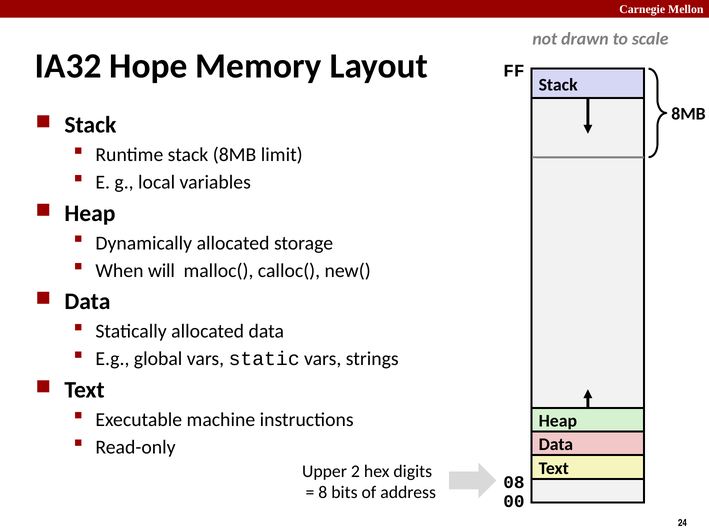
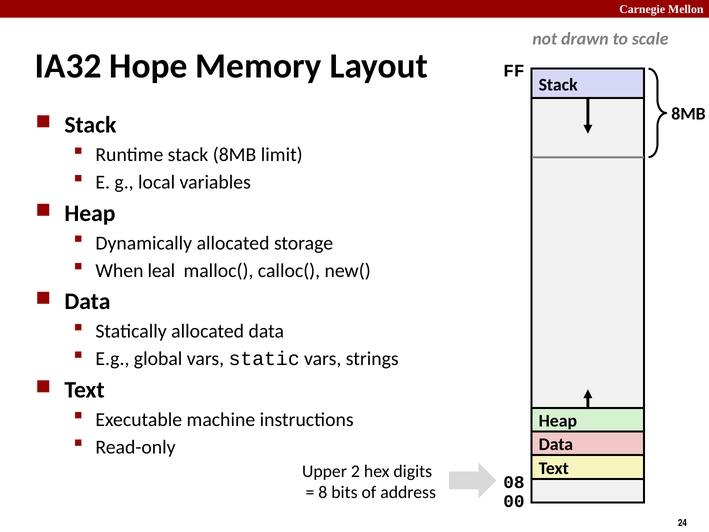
will: will -> leal
